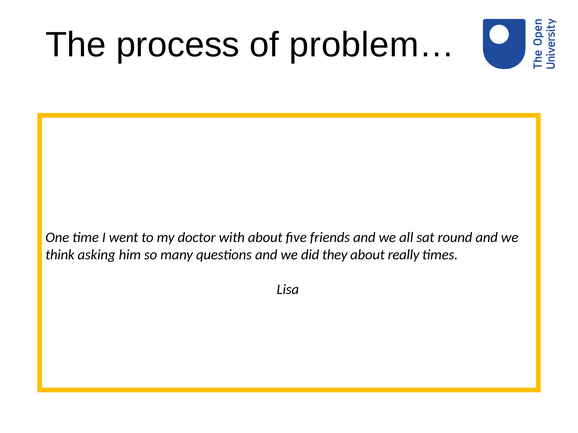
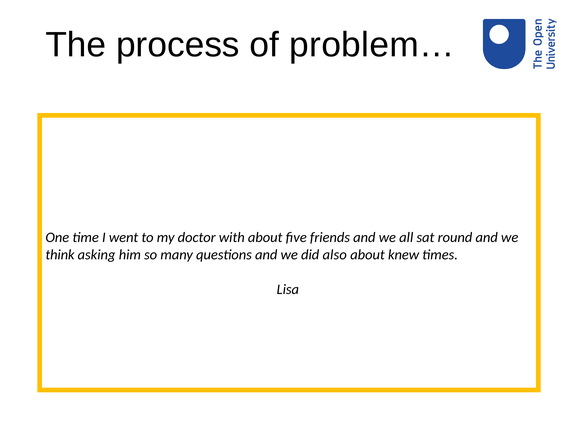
they: they -> also
really: really -> knew
